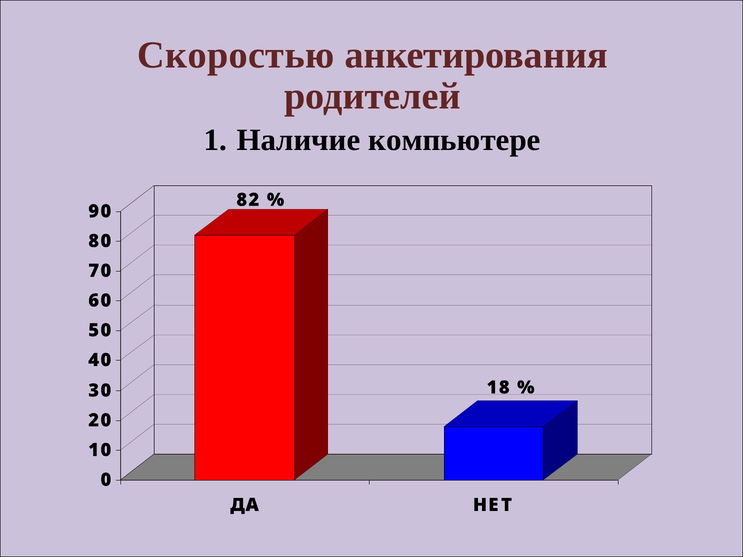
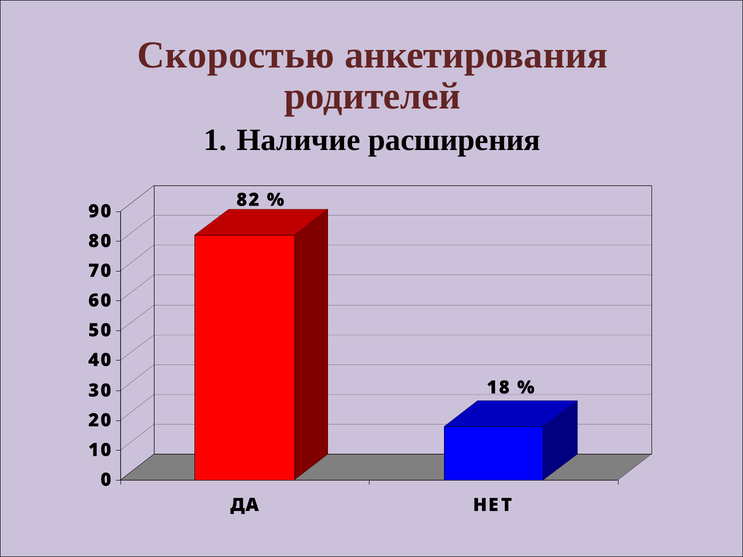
компьютере: компьютере -> расширения
